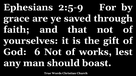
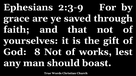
2:5-9: 2:5-9 -> 2:3-9
6: 6 -> 8
